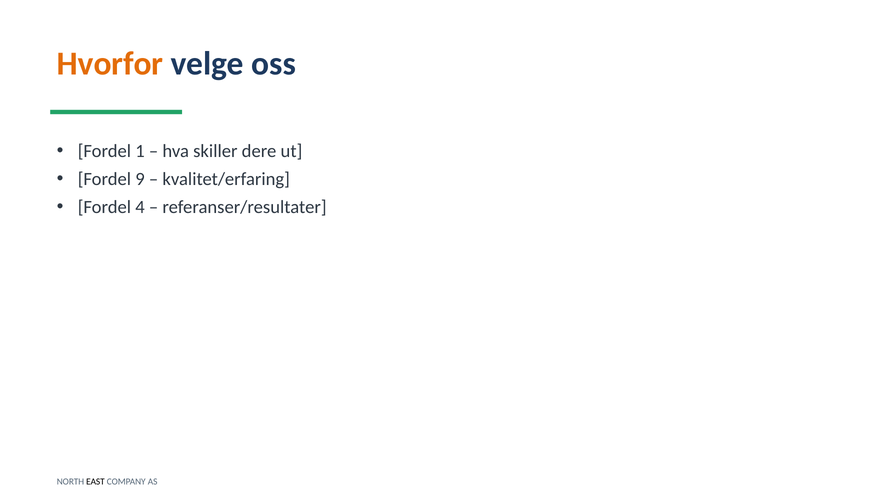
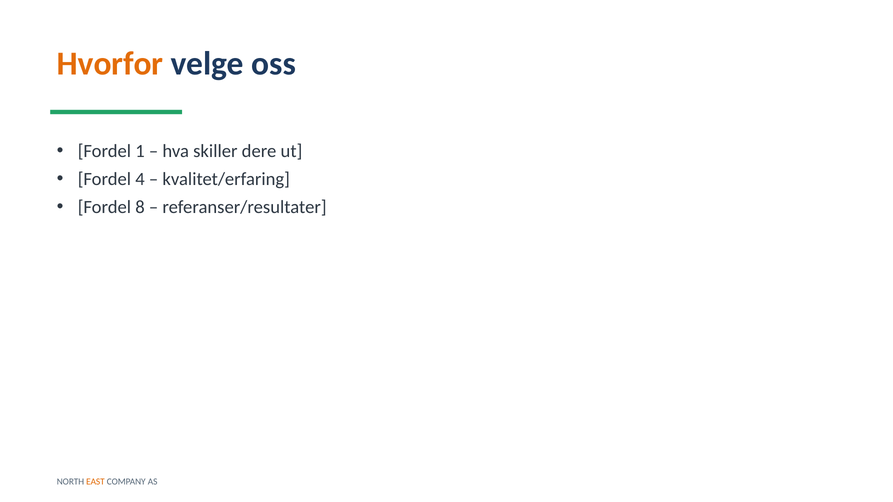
9: 9 -> 4
4: 4 -> 8
EAST colour: black -> orange
